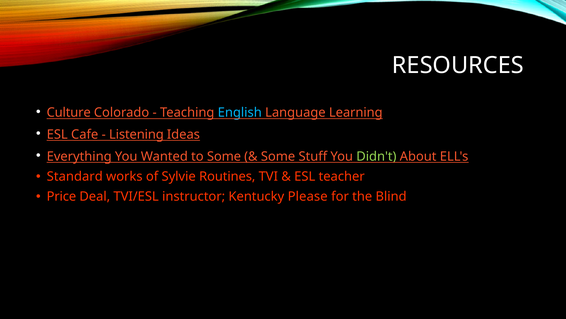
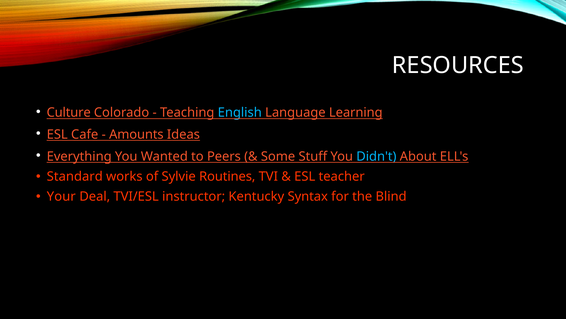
Listening: Listening -> Amounts
to Some: Some -> Peers
Didn't colour: light green -> light blue
Price: Price -> Your
Please: Please -> Syntax
